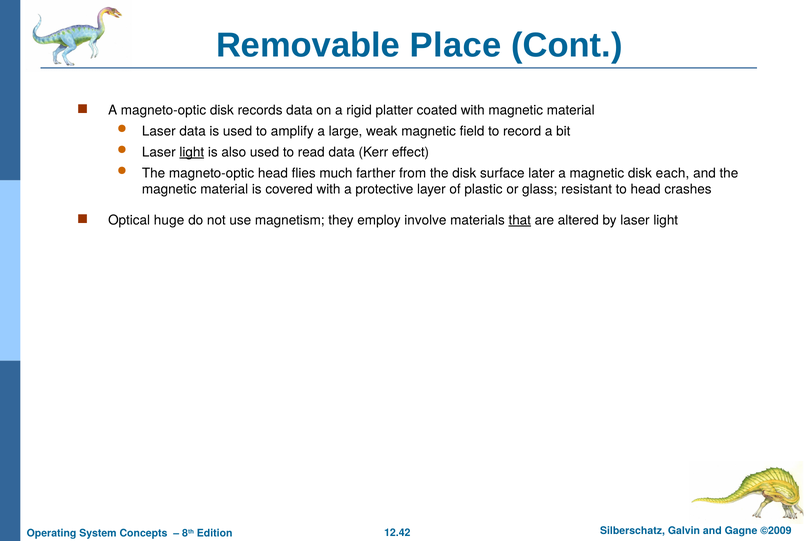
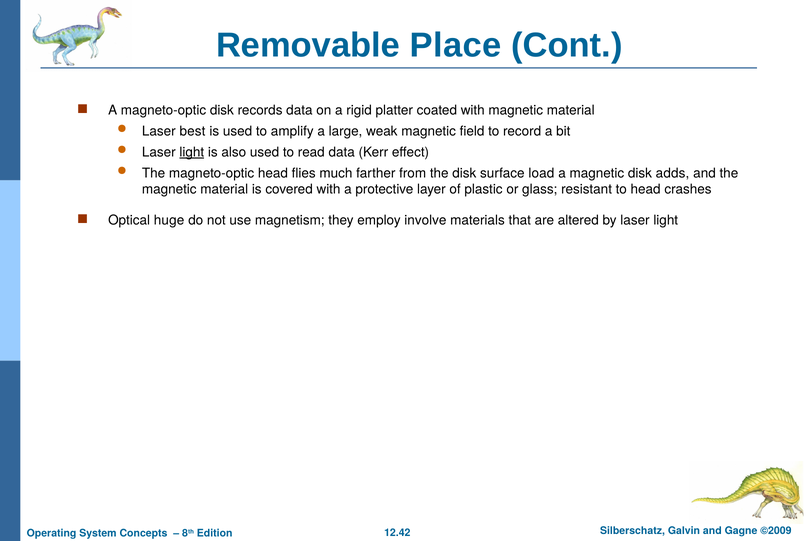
Laser data: data -> best
later: later -> load
each: each -> adds
that underline: present -> none
